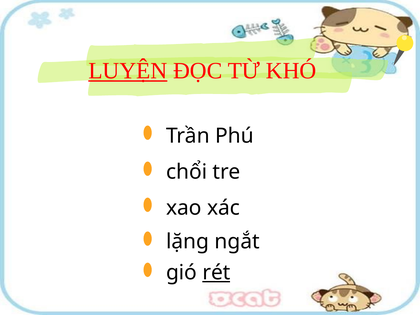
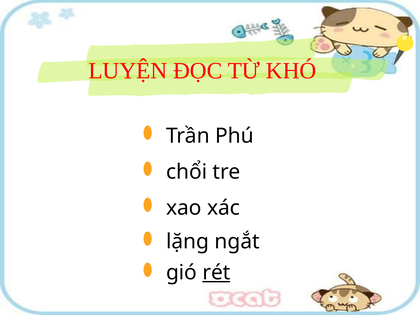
LUYỆN underline: present -> none
